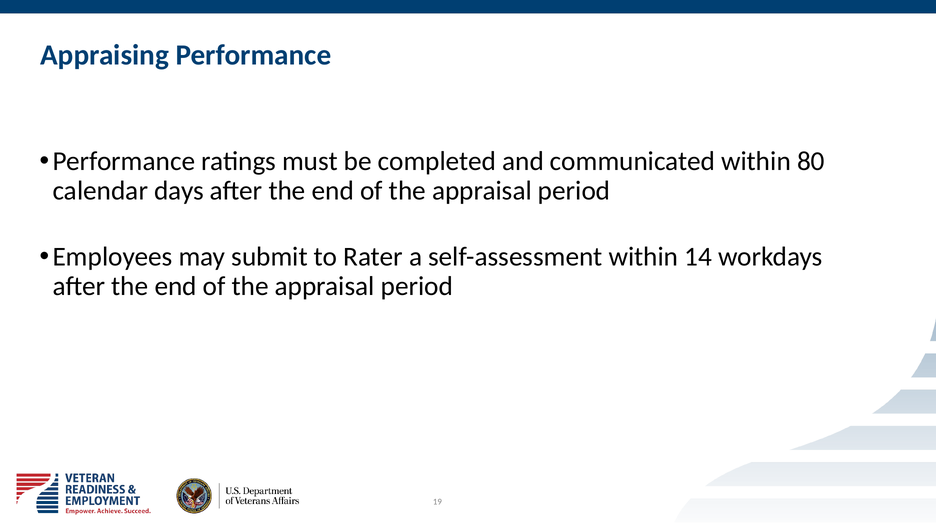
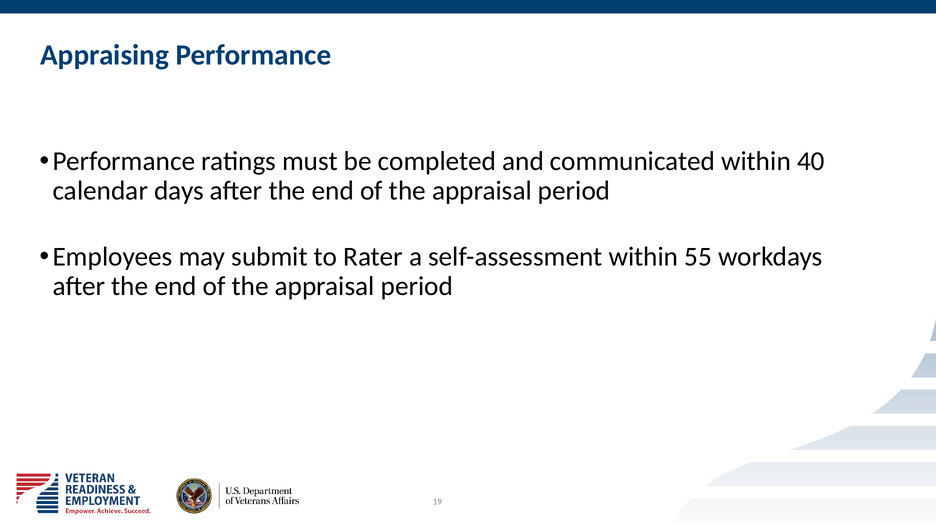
80: 80 -> 40
14: 14 -> 55
